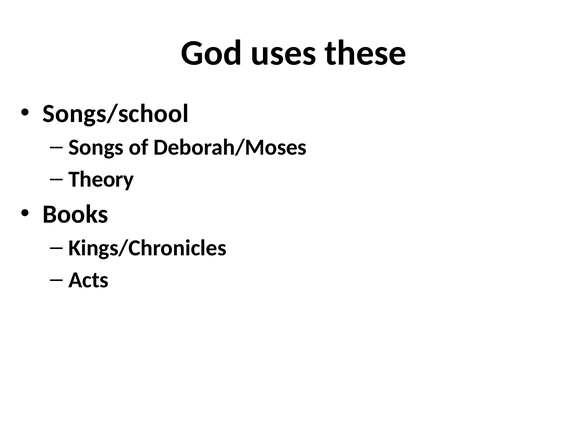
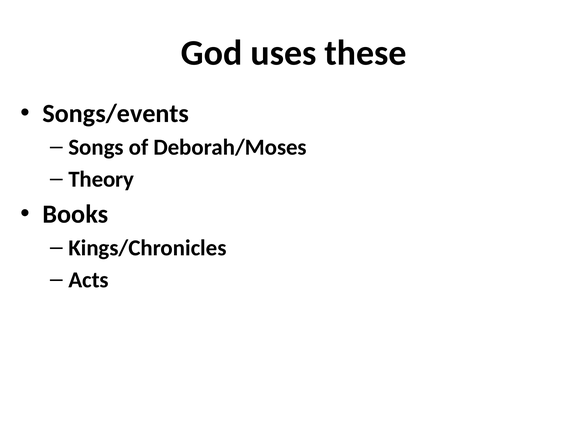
Songs/school: Songs/school -> Songs/events
